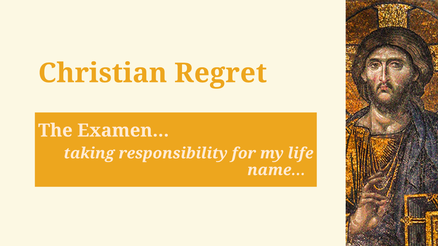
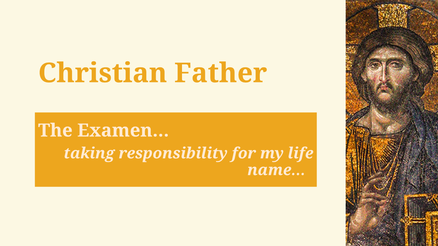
Regret: Regret -> Father
